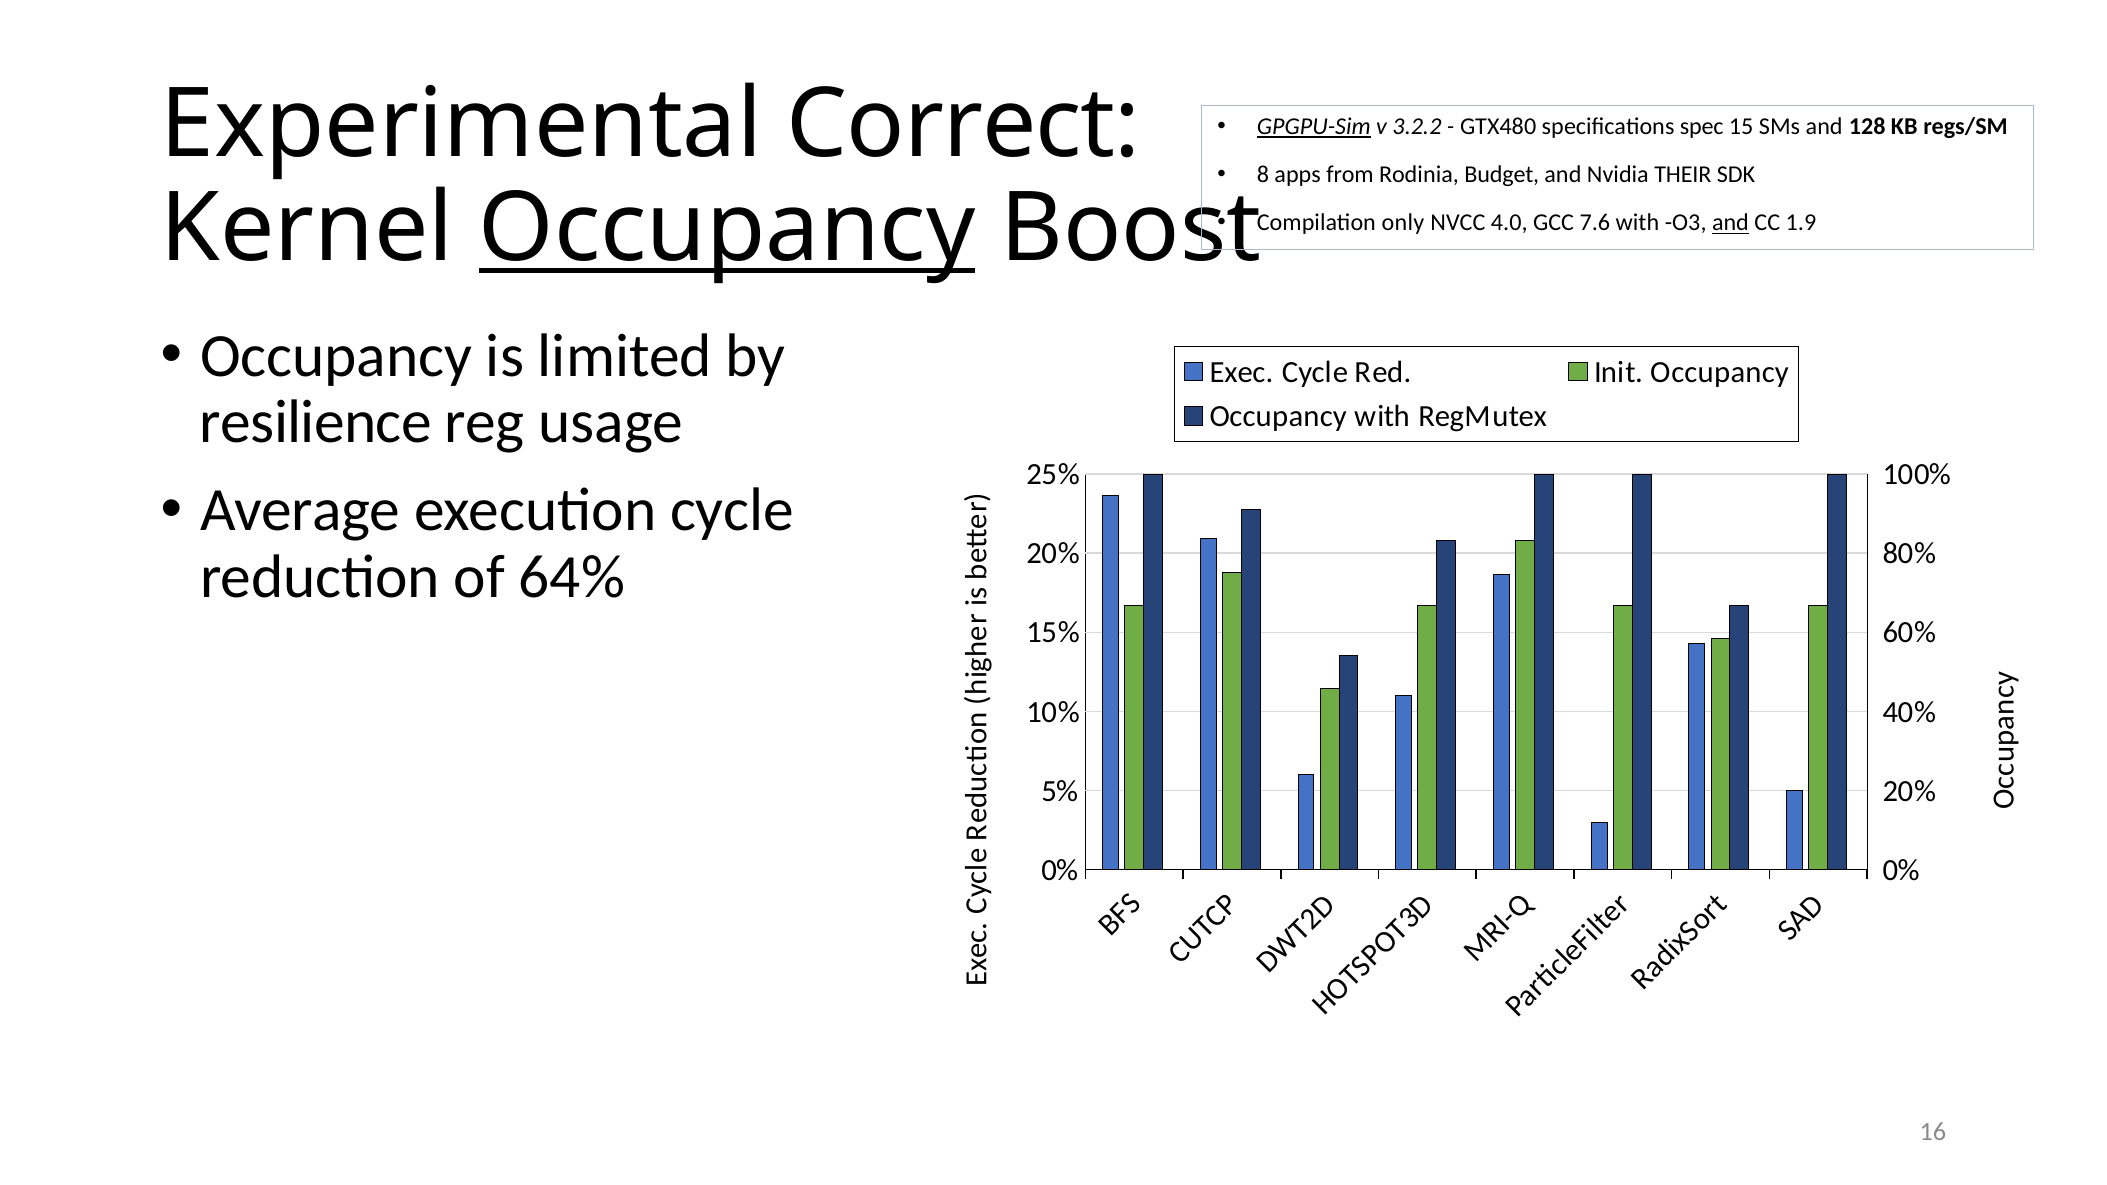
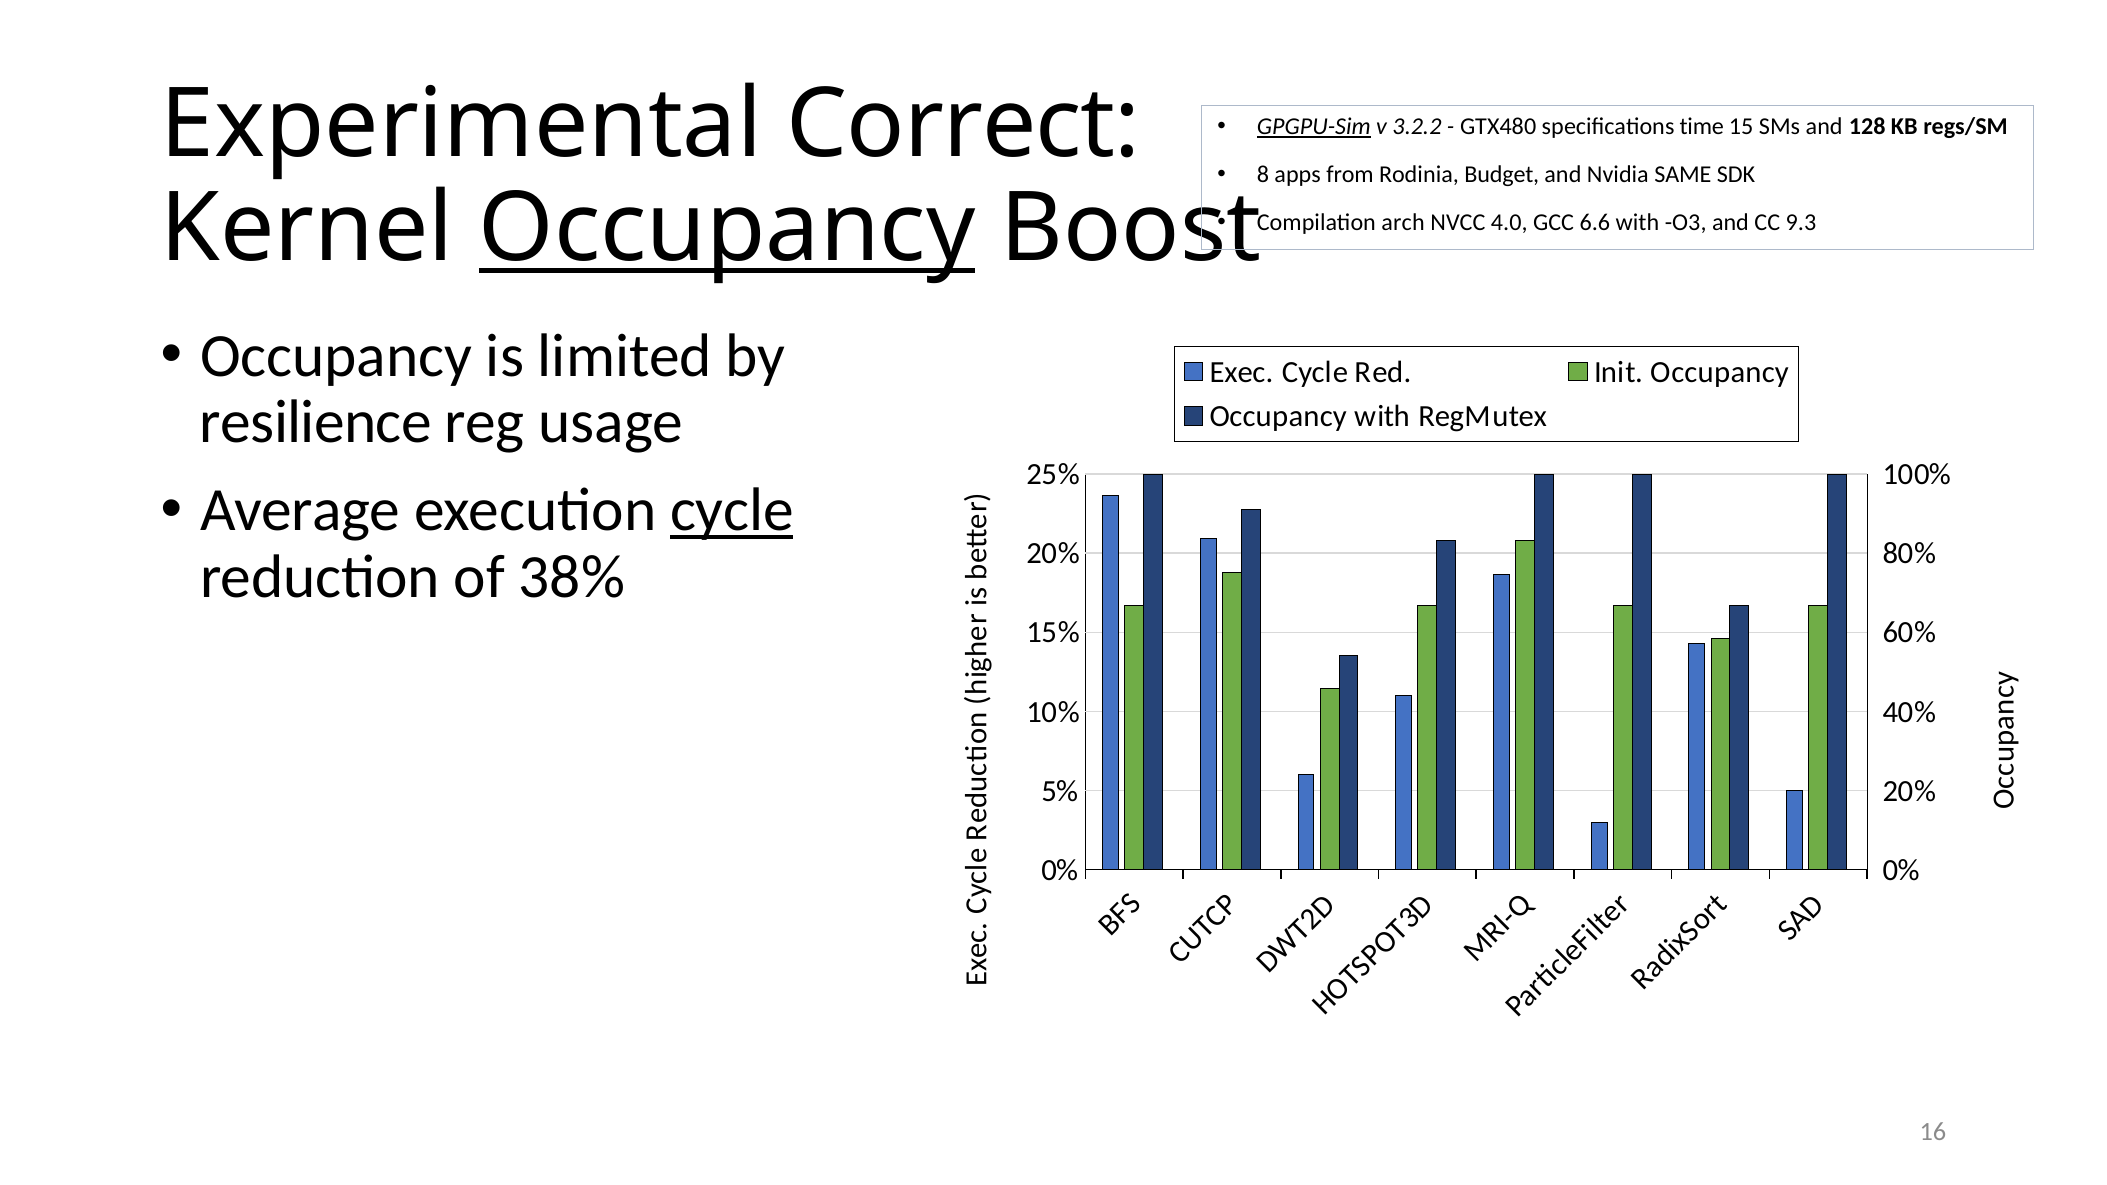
spec: spec -> time
THEIR: THEIR -> SAME
only: only -> arch
7.6: 7.6 -> 6.6
and at (1730, 223) underline: present -> none
1.9: 1.9 -> 9.3
cycle at (732, 511) underline: none -> present
64%: 64% -> 38%
